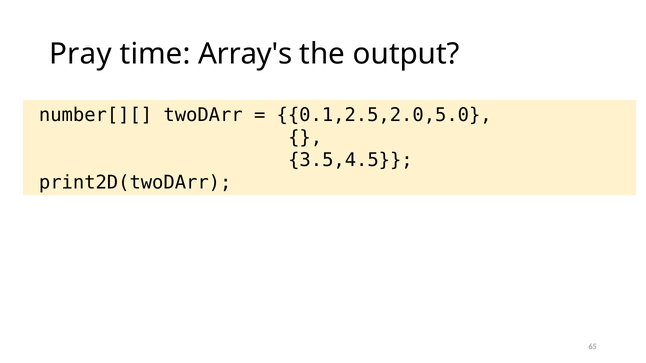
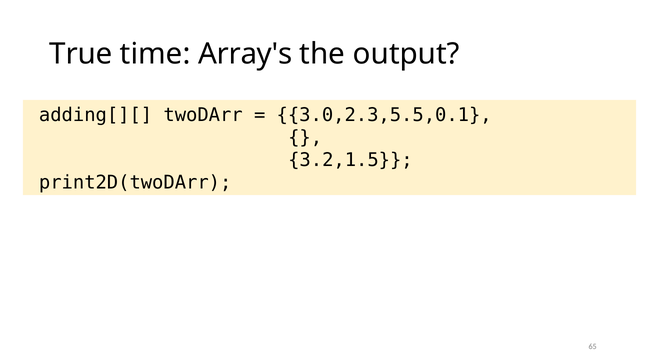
Pray: Pray -> True
number[][: number[][ -> adding[][
0.1,2.5,2.0,5.0: 0.1,2.5,2.0,5.0 -> 3.0,2.3,5.5,0.1
3.5,4.5: 3.5,4.5 -> 3.2,1.5
